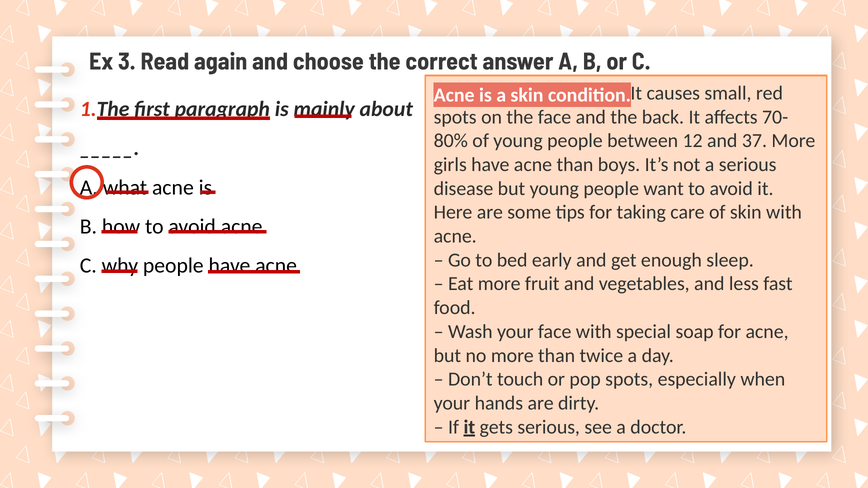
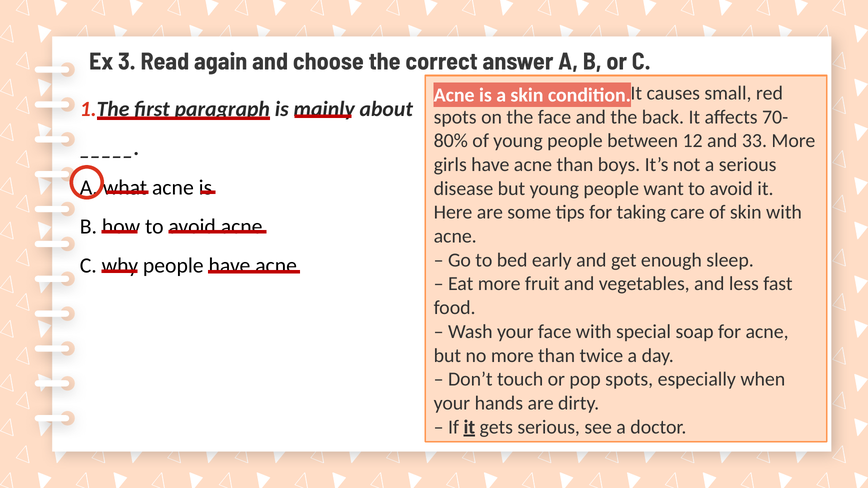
37: 37 -> 33
